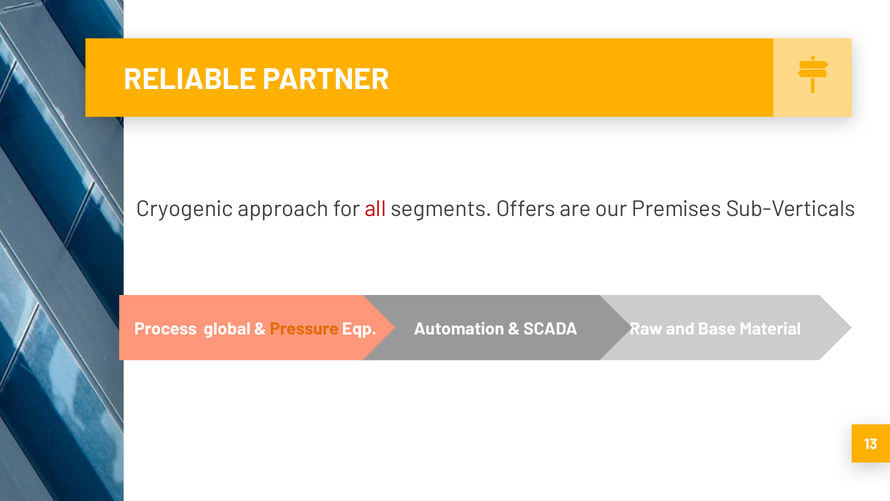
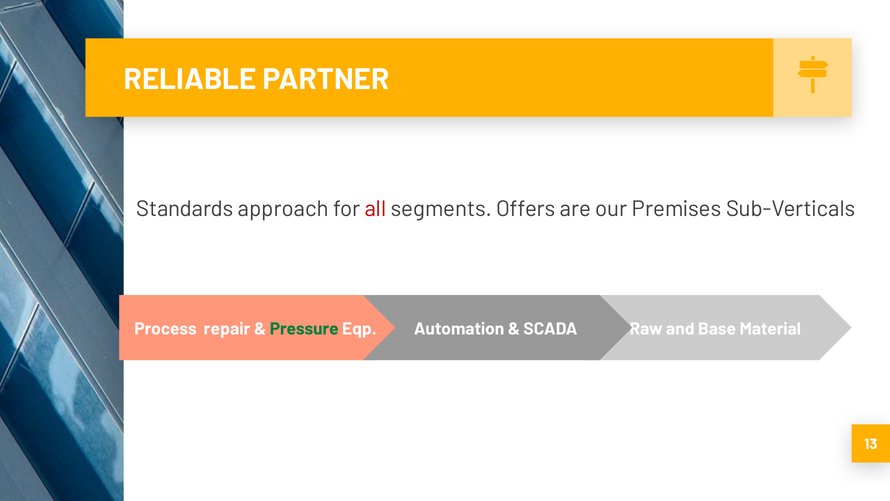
Cryogenic: Cryogenic -> Standards
global: global -> repair
Pressure colour: orange -> green
